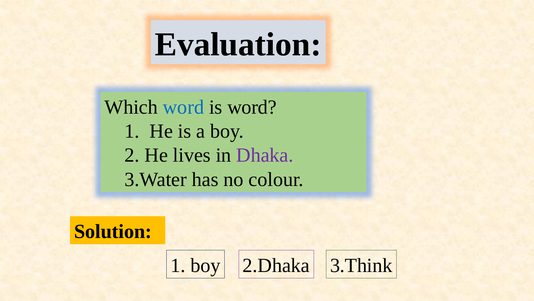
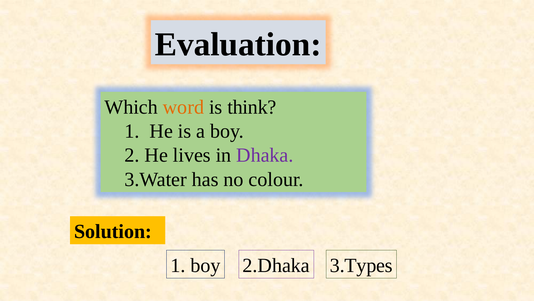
word at (183, 107) colour: blue -> orange
is word: word -> think
3.Think: 3.Think -> 3.Types
